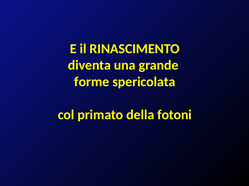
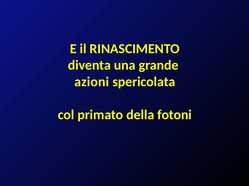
forme: forme -> azioni
